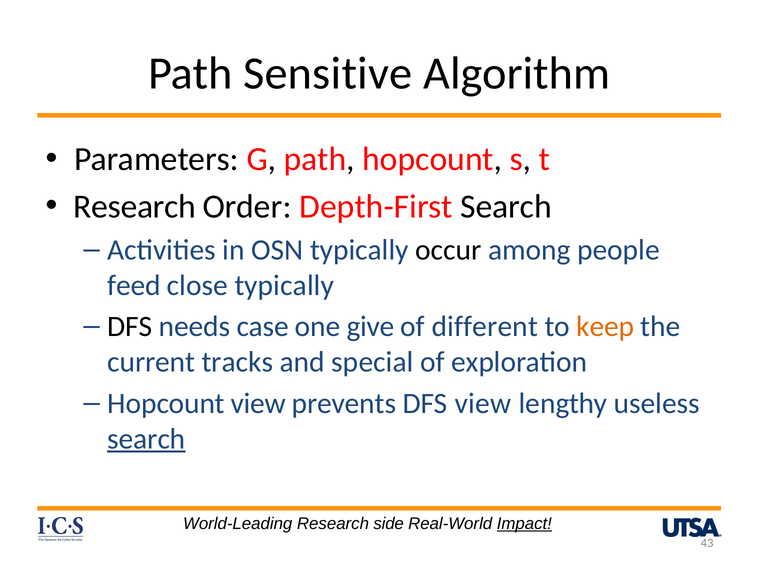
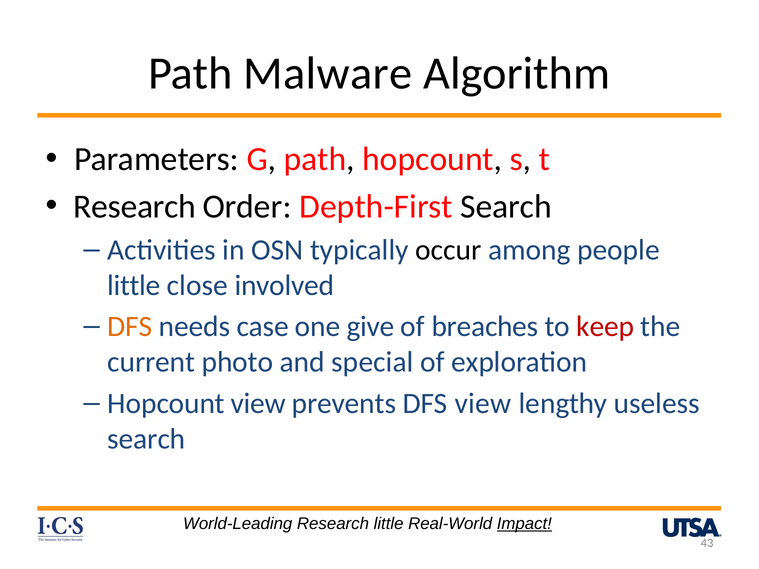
Sensitive: Sensitive -> Malware
feed at (134, 285): feed -> little
close typically: typically -> involved
DFS at (130, 327) colour: black -> orange
different: different -> breaches
keep colour: orange -> red
tracks: tracks -> photo
search at (146, 439) underline: present -> none
Research side: side -> little
